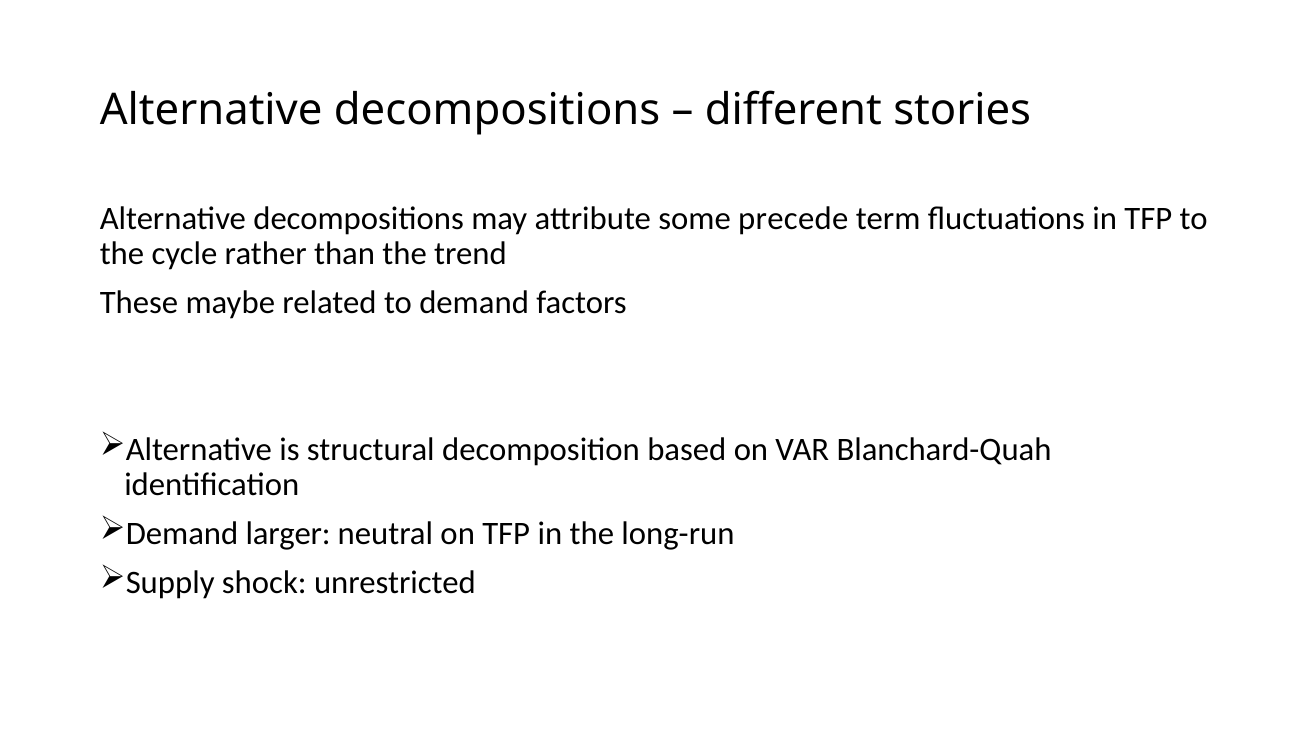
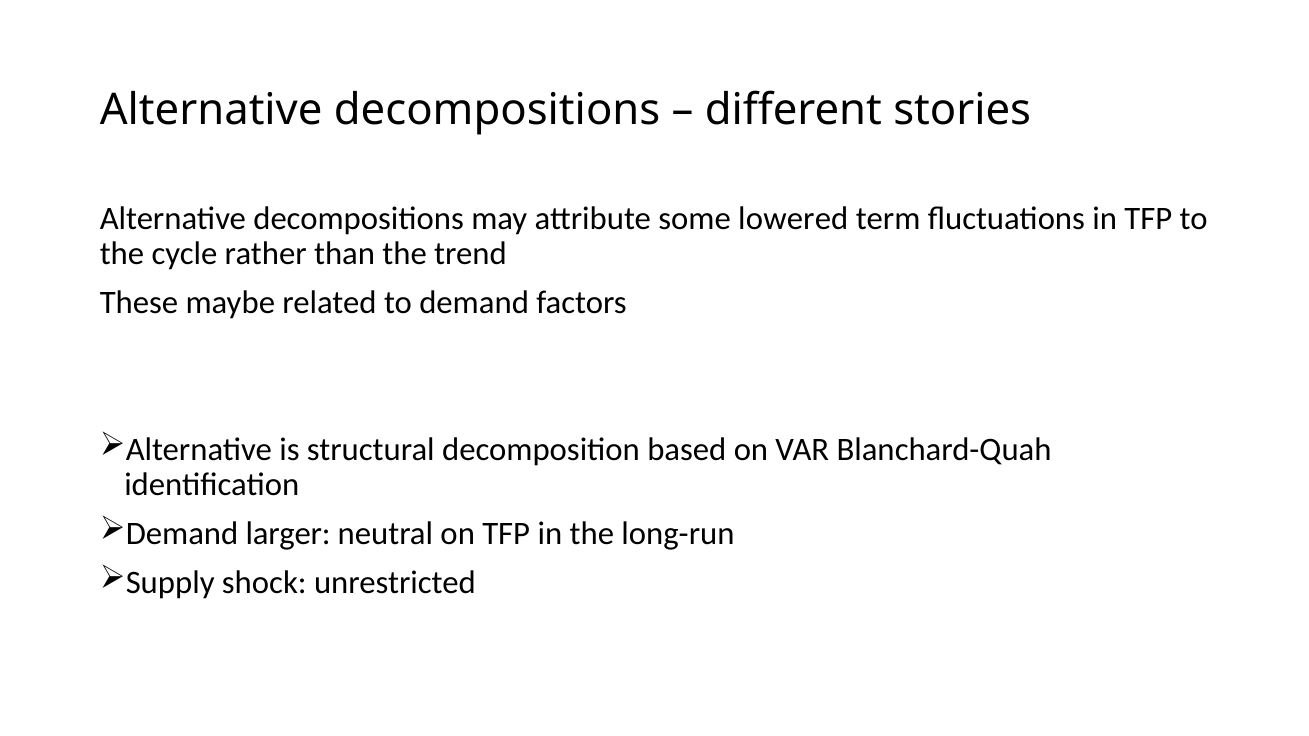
precede: precede -> lowered
